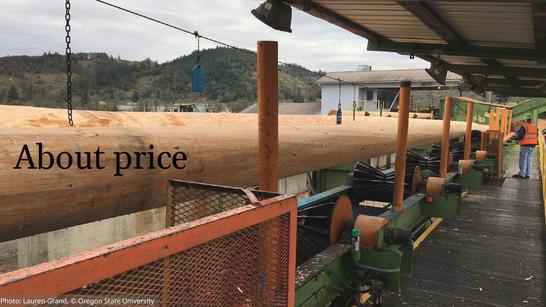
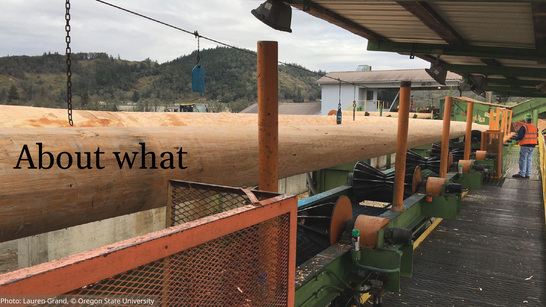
price: price -> what
